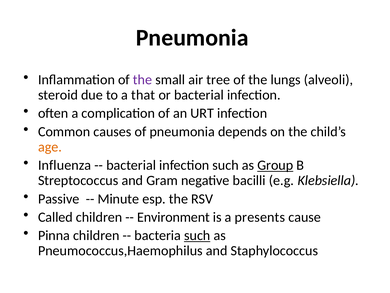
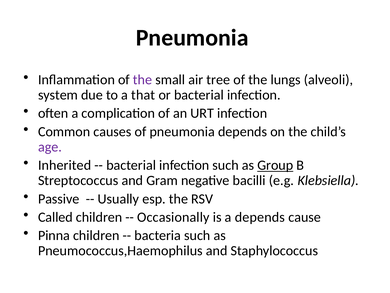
steroid: steroid -> system
age colour: orange -> purple
Influenza: Influenza -> Inherited
Minute: Minute -> Usually
Environment: Environment -> Occasionally
a presents: presents -> depends
such at (197, 235) underline: present -> none
